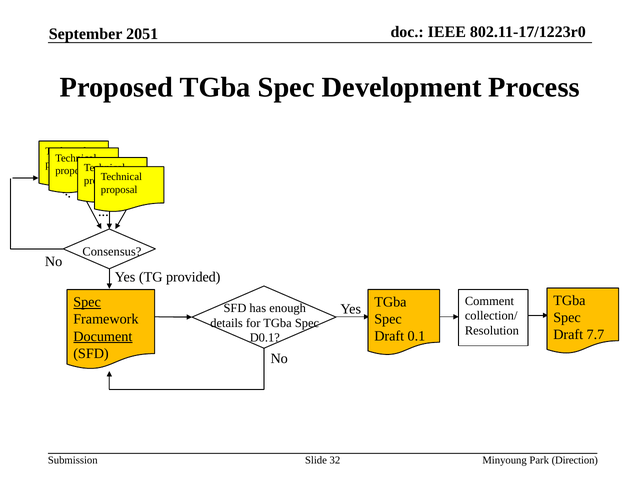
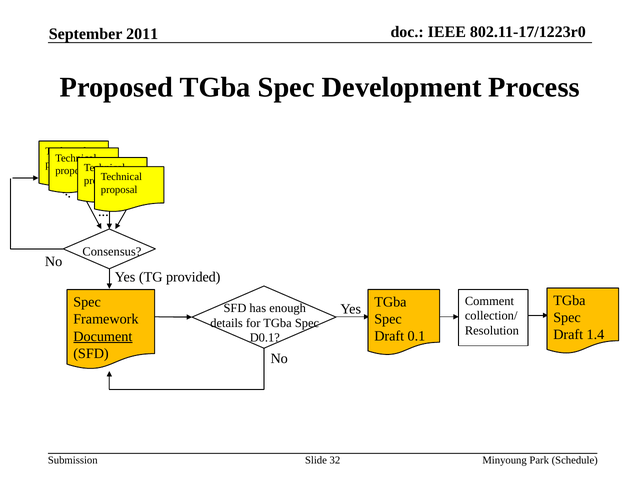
2051: 2051 -> 2011
Spec at (87, 302) underline: present -> none
7.7: 7.7 -> 1.4
Direction: Direction -> Schedule
